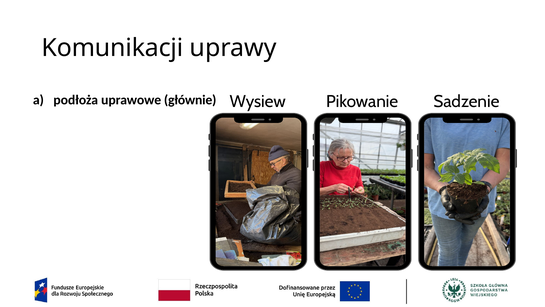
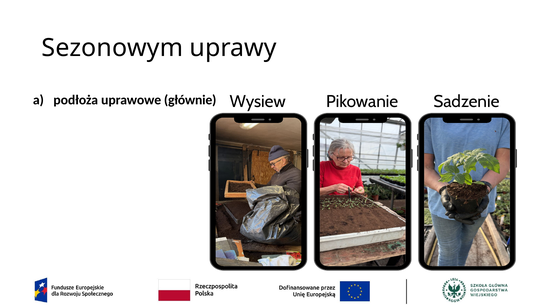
Komunikacji: Komunikacji -> Sezonowym
